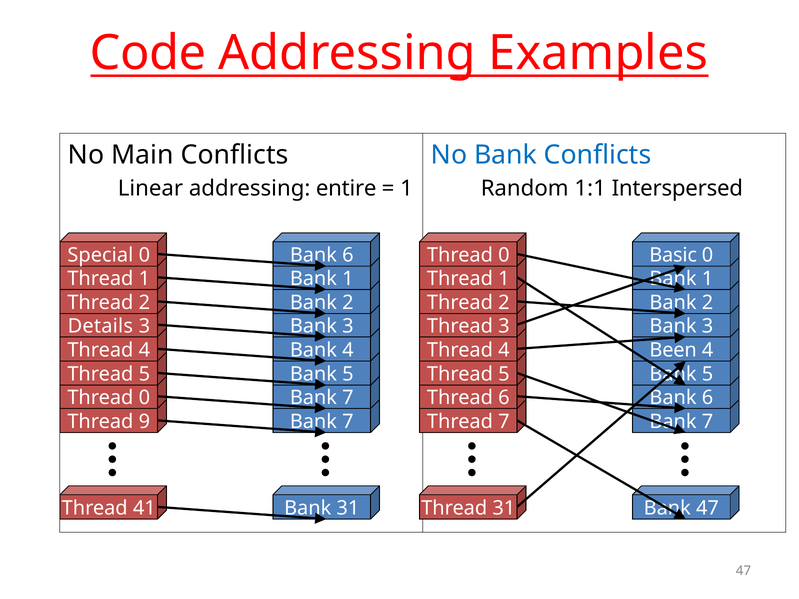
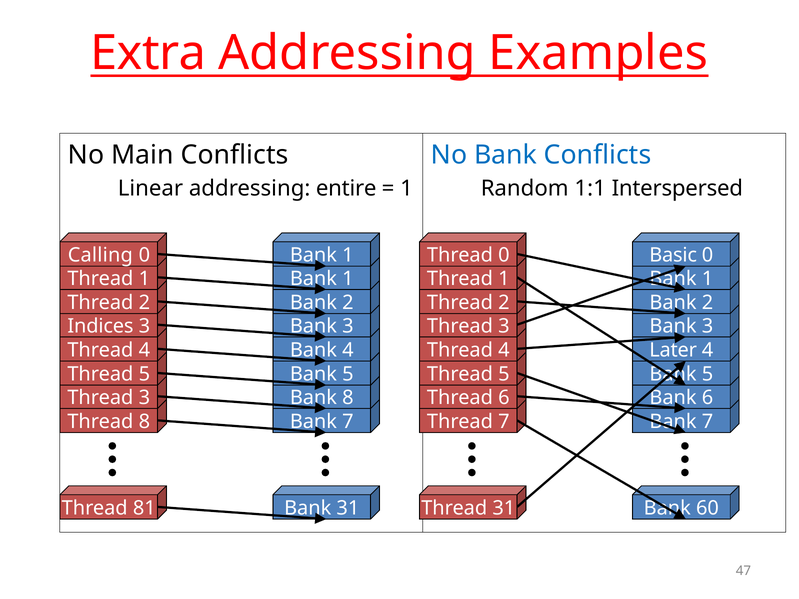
Code: Code -> Extra
Special: Special -> Calling
6 at (348, 255): 6 -> 1
Details: Details -> Indices
Been: Been -> Later
0 at (144, 398): 0 -> 3
7 at (348, 398): 7 -> 8
Thread 9: 9 -> 8
41: 41 -> 81
47 at (707, 508): 47 -> 60
